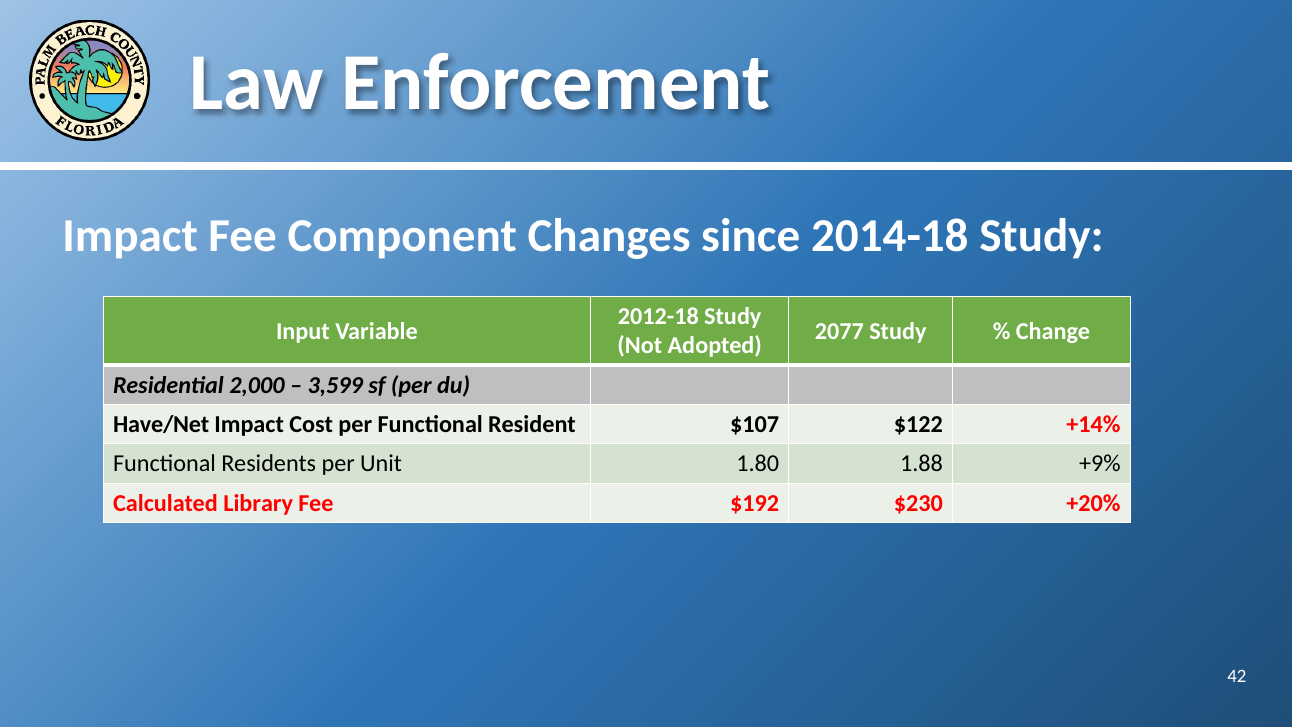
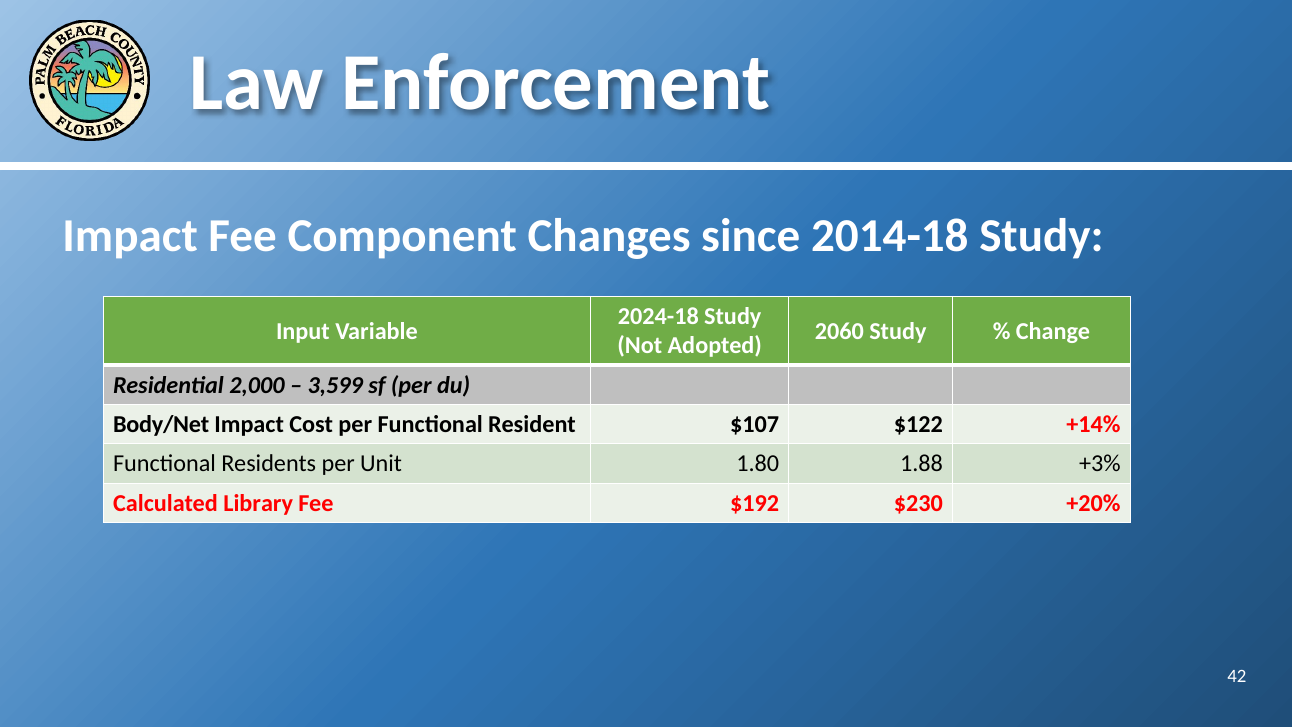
2012-18: 2012-18 -> 2024-18
2077: 2077 -> 2060
Have/Net: Have/Net -> Body/Net
+9%: +9% -> +3%
